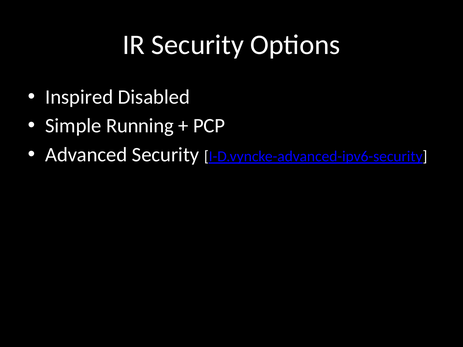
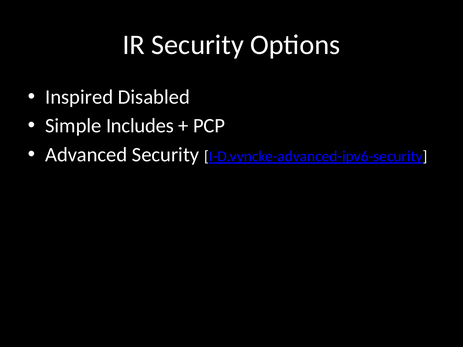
Running: Running -> Includes
